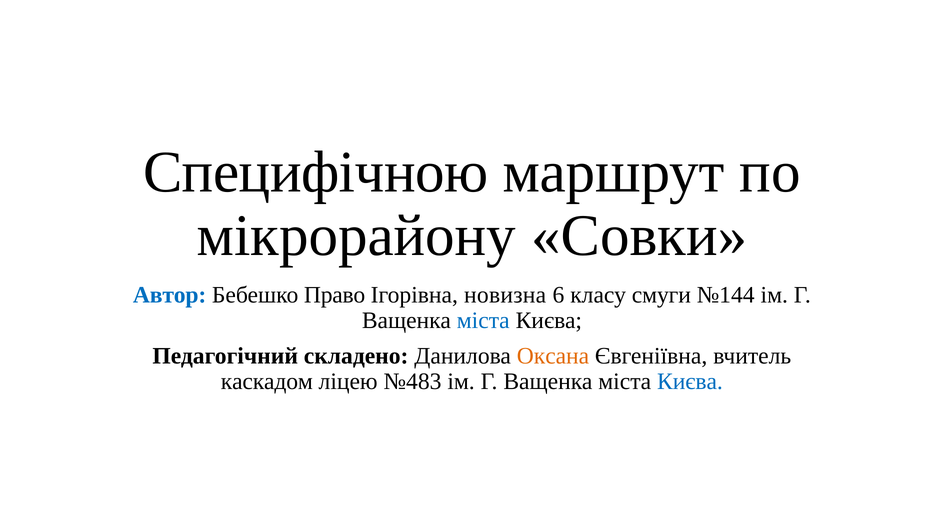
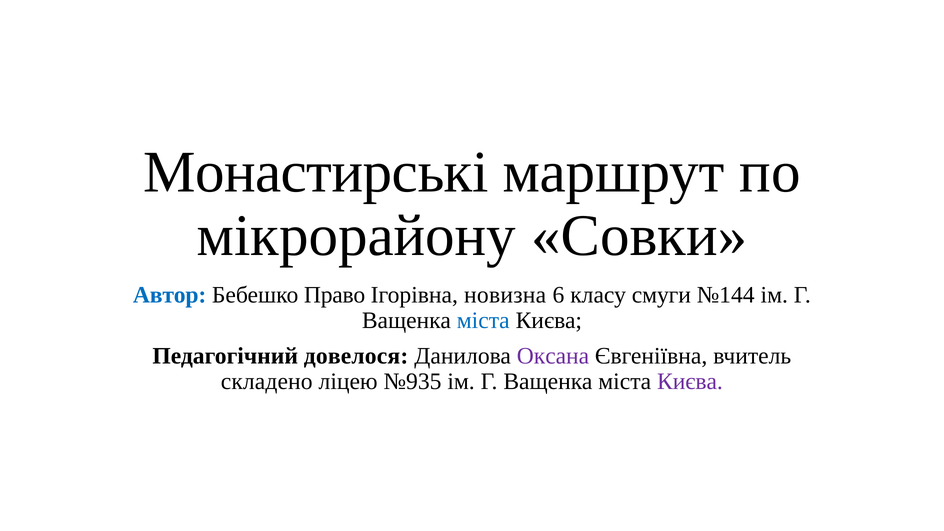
Специфічною: Специфічною -> Монастирські
складено: складено -> довелося
Оксана colour: orange -> purple
каскадом: каскадом -> складено
№483: №483 -> №935
Києва at (690, 381) colour: blue -> purple
